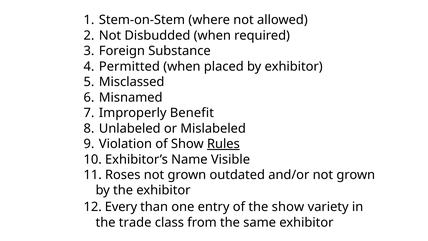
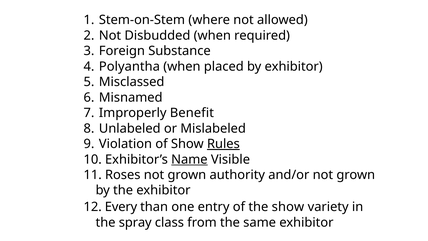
Permitted: Permitted -> Polyantha
Name underline: none -> present
outdated: outdated -> authority
trade: trade -> spray
